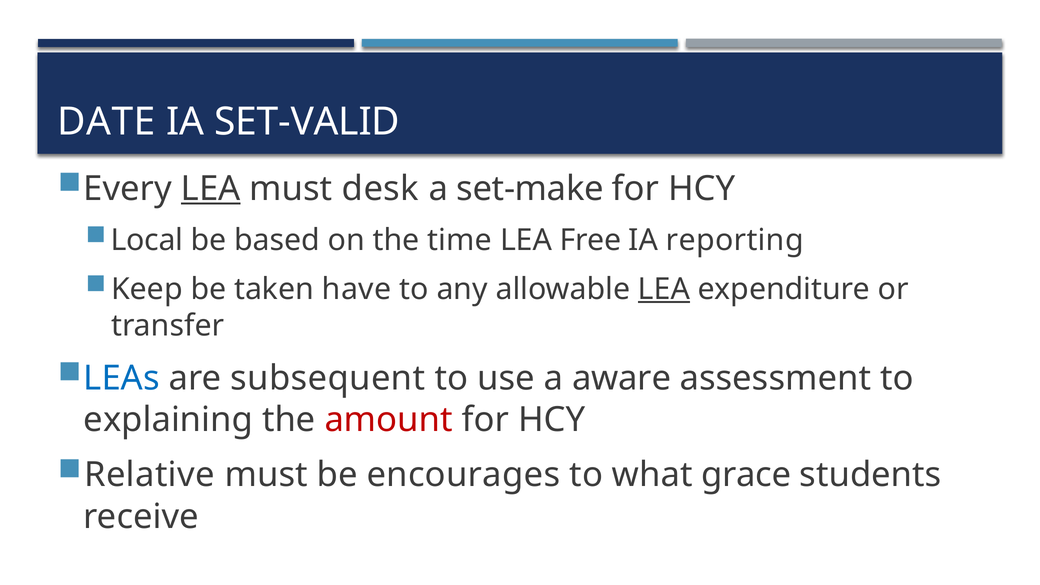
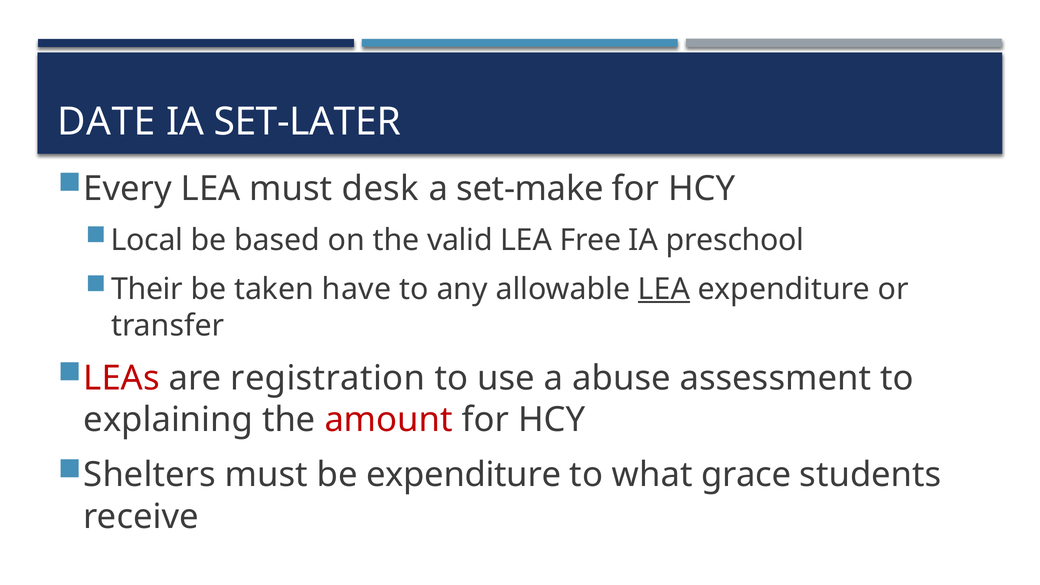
SET-VALID: SET-VALID -> SET-LATER
LEA at (211, 189) underline: present -> none
time: time -> valid
reporting: reporting -> preschool
Keep: Keep -> Their
LEAs colour: blue -> red
subsequent: subsequent -> registration
aware: aware -> abuse
Relative: Relative -> Shelters
be encourages: encourages -> expenditure
